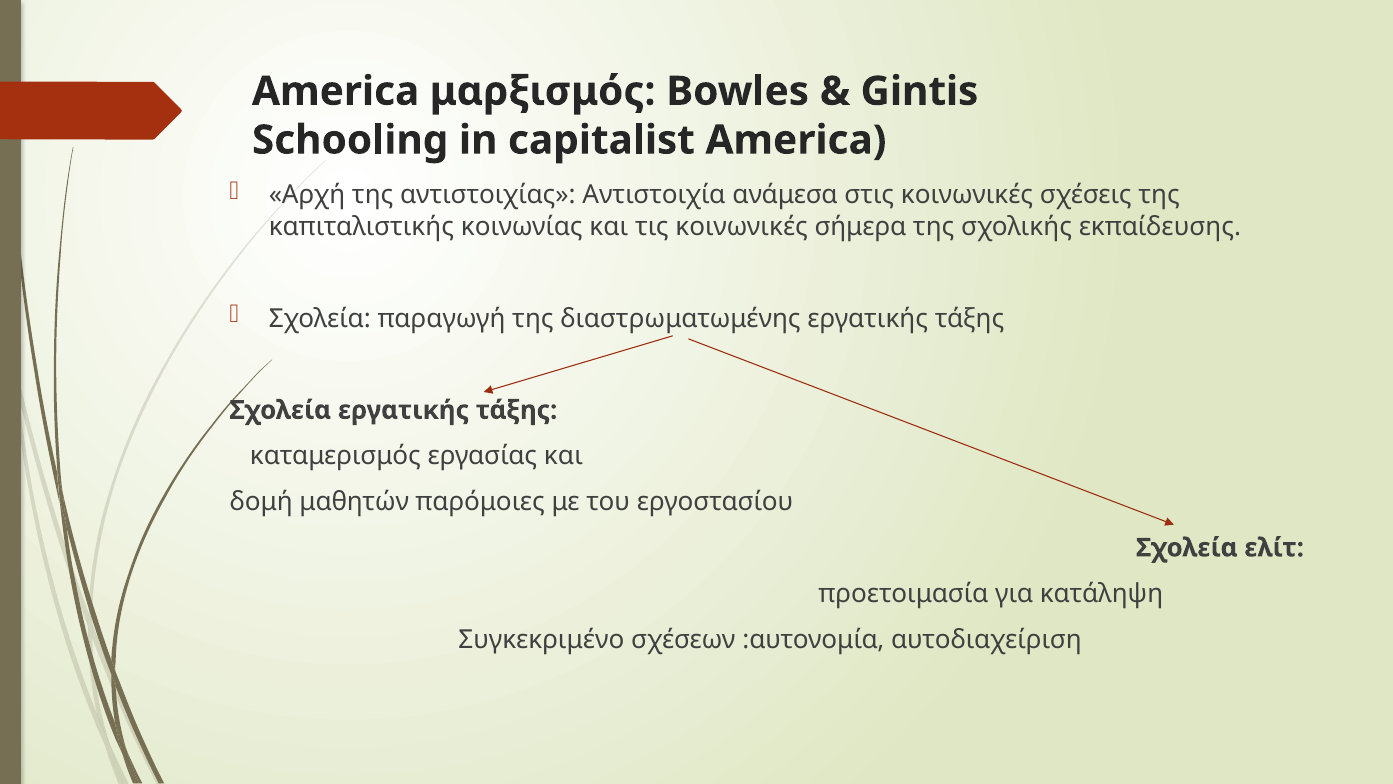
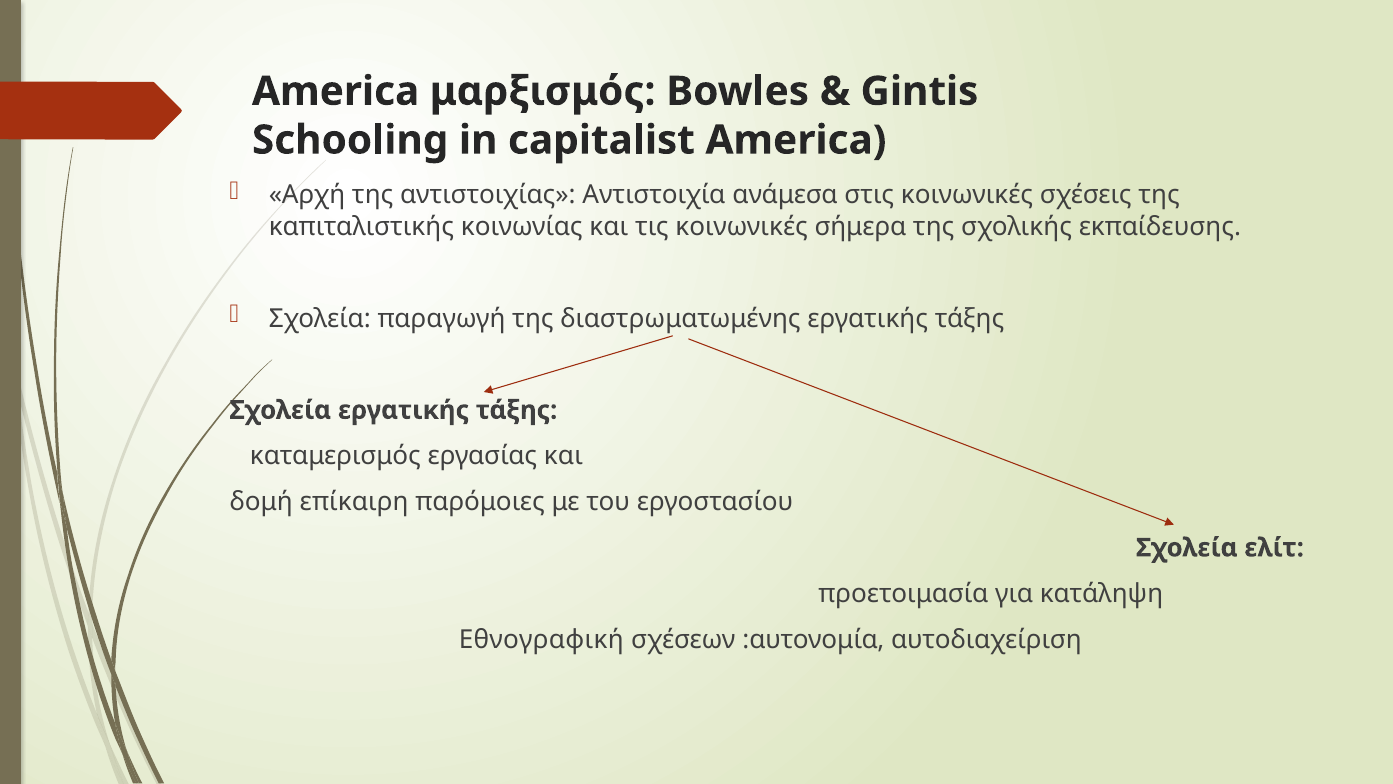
μαθητών: μαθητών -> επίκαιρη
Συγκεκριμένο: Συγκεκριμένο -> Εθνογραφική
